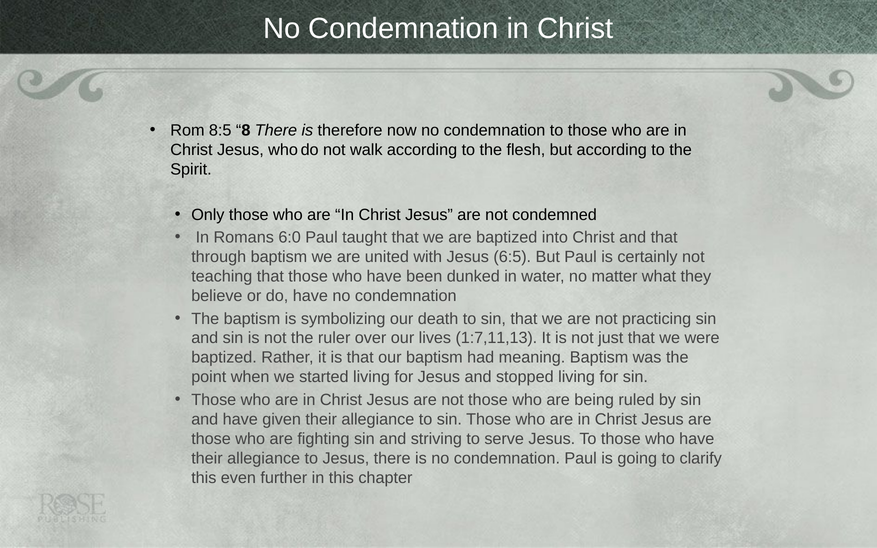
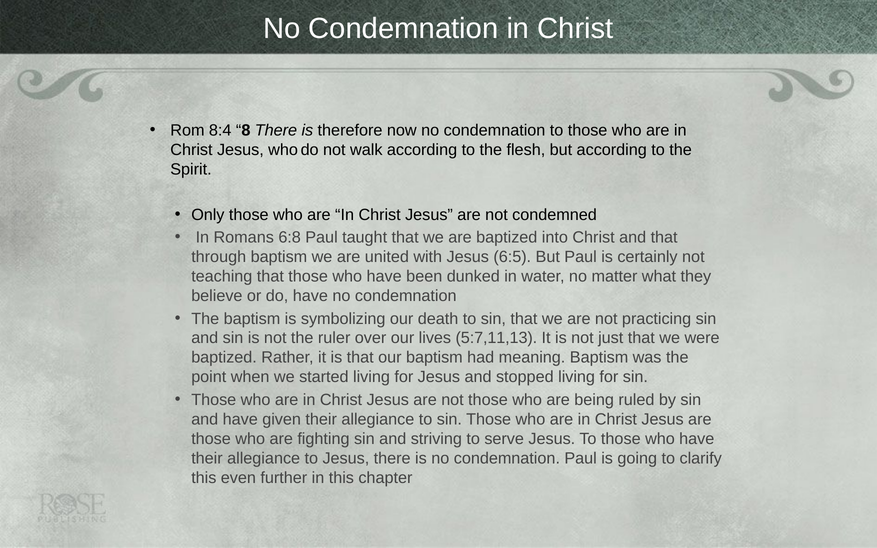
8:5: 8:5 -> 8:4
6:0: 6:0 -> 6:8
1:7,11,13: 1:7,11,13 -> 5:7,11,13
